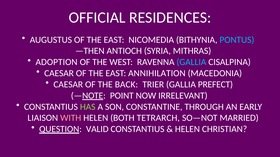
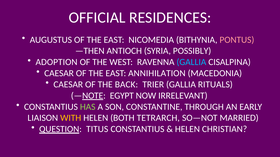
PONTUS colour: light blue -> pink
MITHRAS: MITHRAS -> POSSIBLY
PREFECT: PREFECT -> RITUALS
POINT: POINT -> EGYPT
WITH colour: pink -> yellow
VALID: VALID -> TITUS
